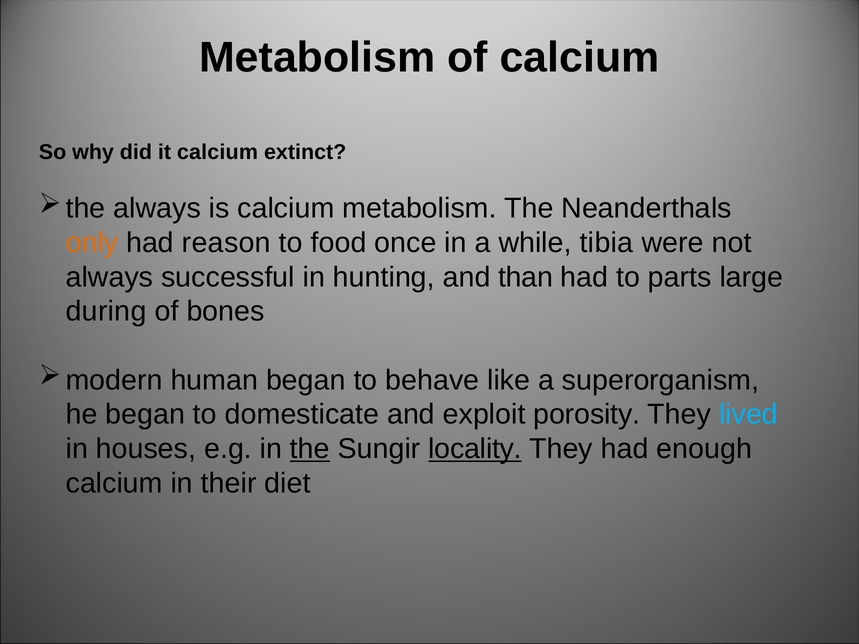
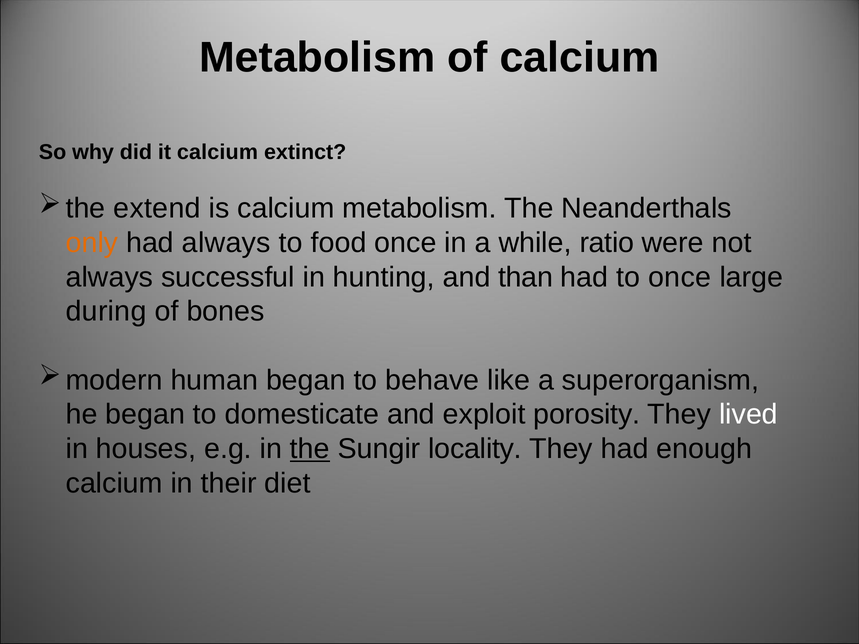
always at (157, 209): always -> extend
had reason: reason -> always
tibia: tibia -> ratio
to parts: parts -> once
lived colour: light blue -> white
locality underline: present -> none
